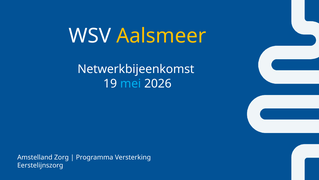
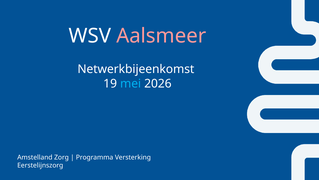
Aalsmeer colour: yellow -> pink
